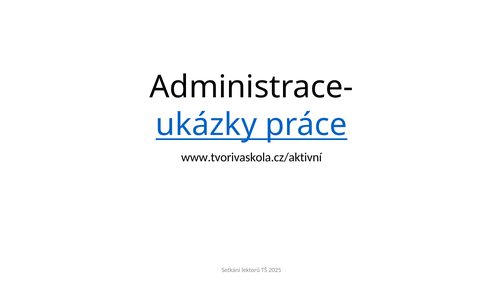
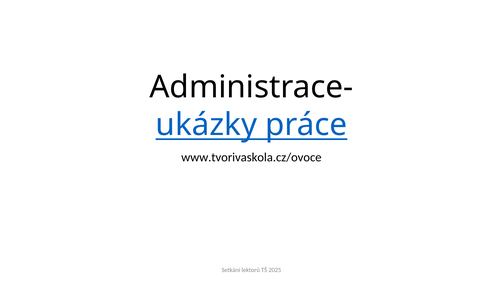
www.tvorivaskola.cz/aktivní: www.tvorivaskola.cz/aktivní -> www.tvorivaskola.cz/ovoce
